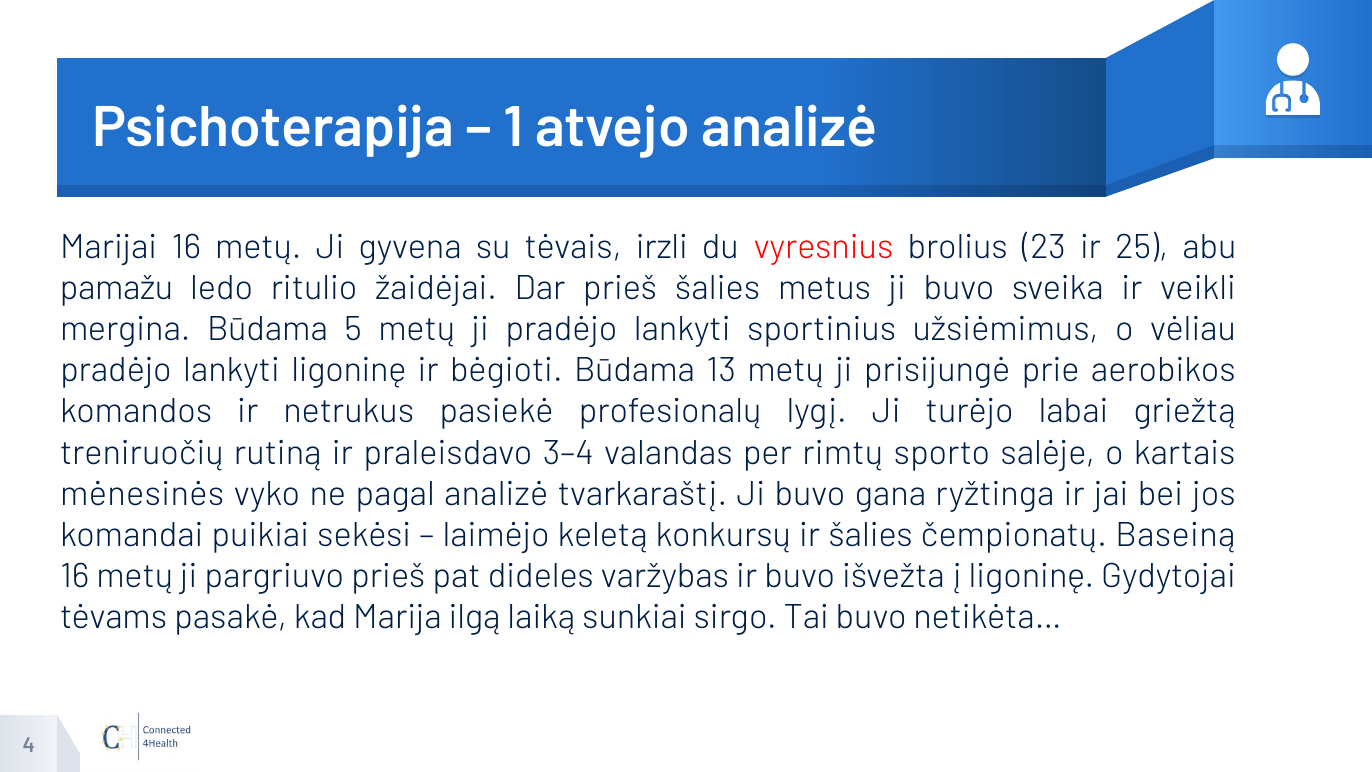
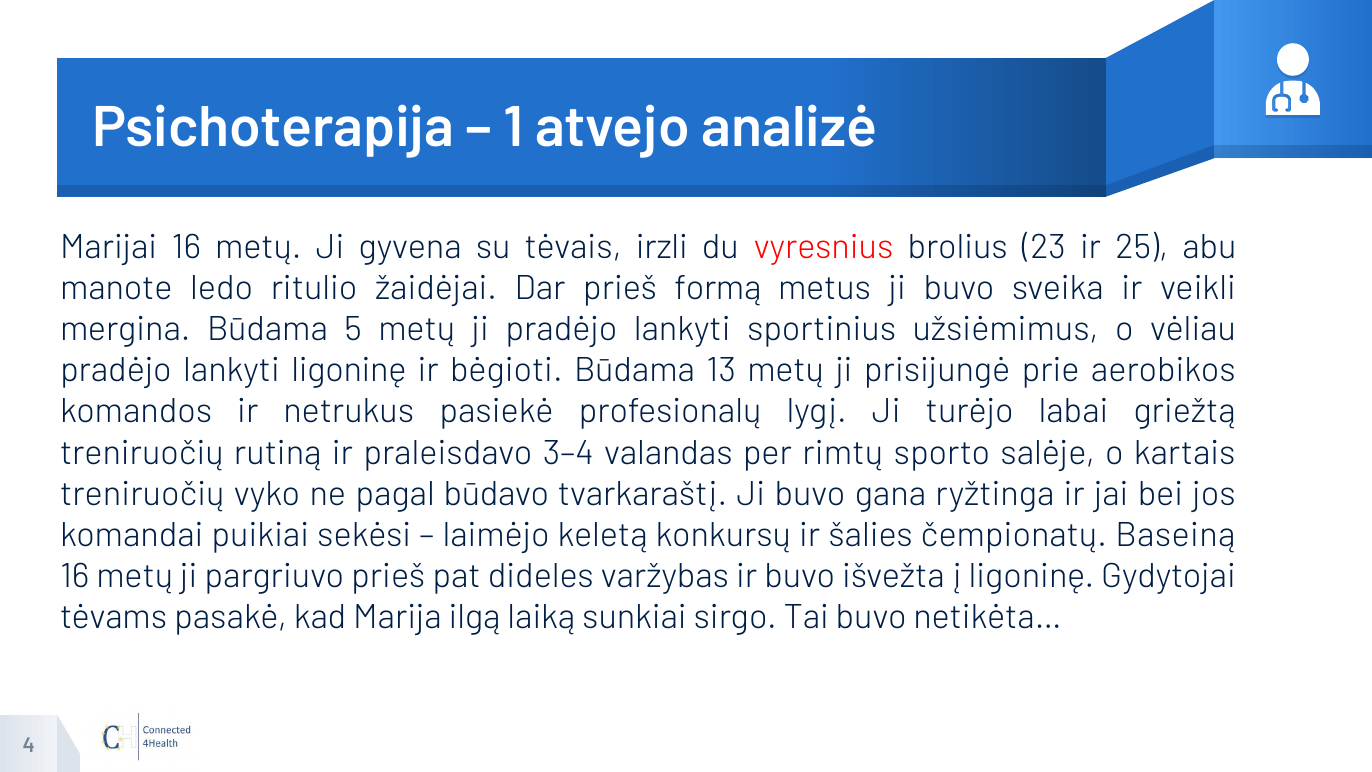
pamažu: pamažu -> manote
prieš šalies: šalies -> formą
mėnesinės at (142, 494): mėnesinės -> treniruočių
pagal analizė: analizė -> būdavo
